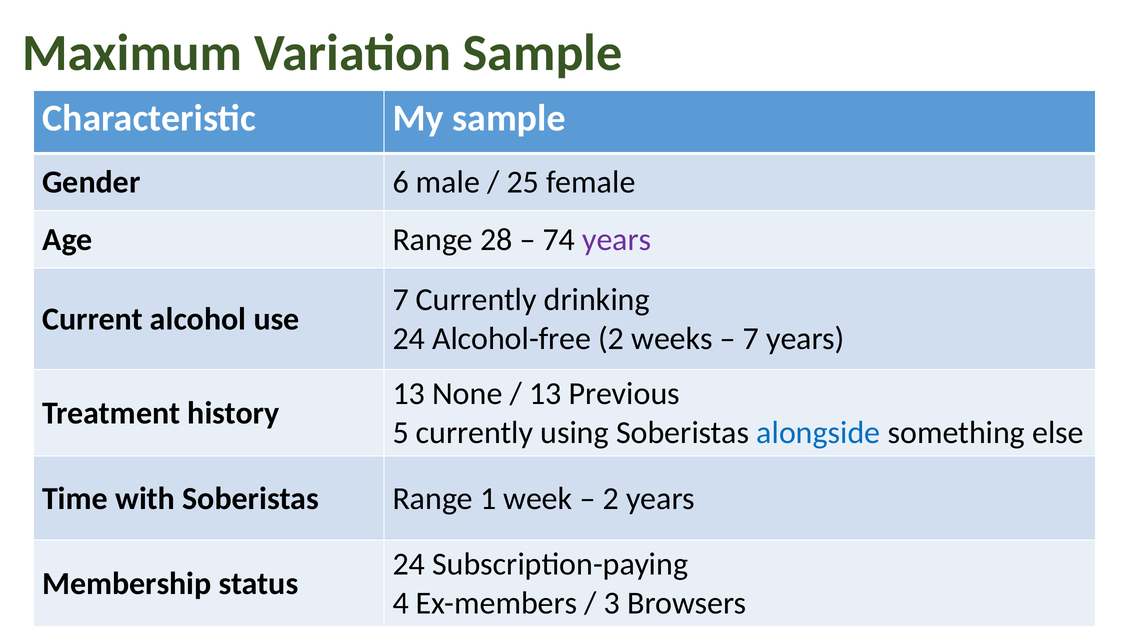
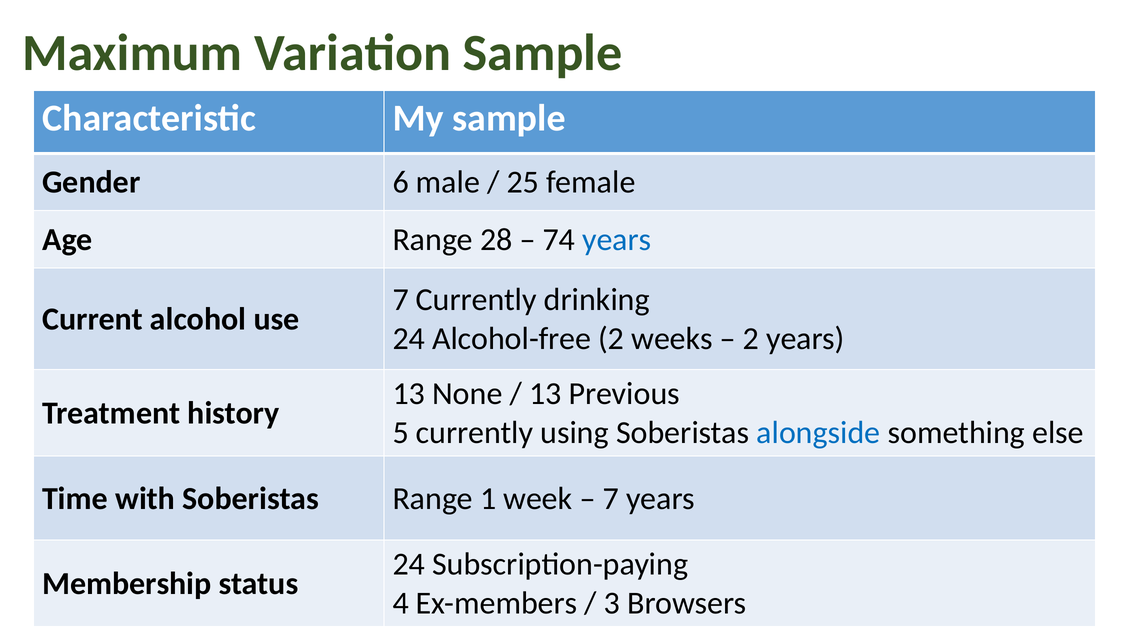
years at (617, 240) colour: purple -> blue
7 at (751, 339): 7 -> 2
2 at (611, 499): 2 -> 7
